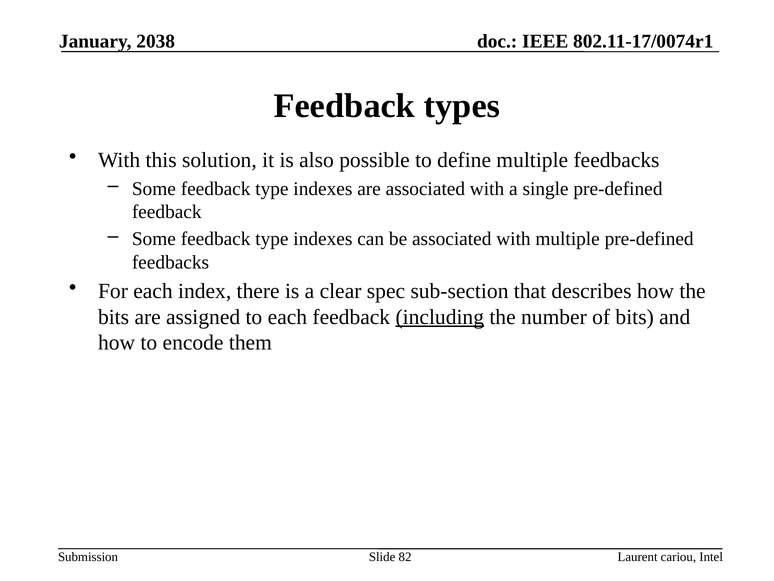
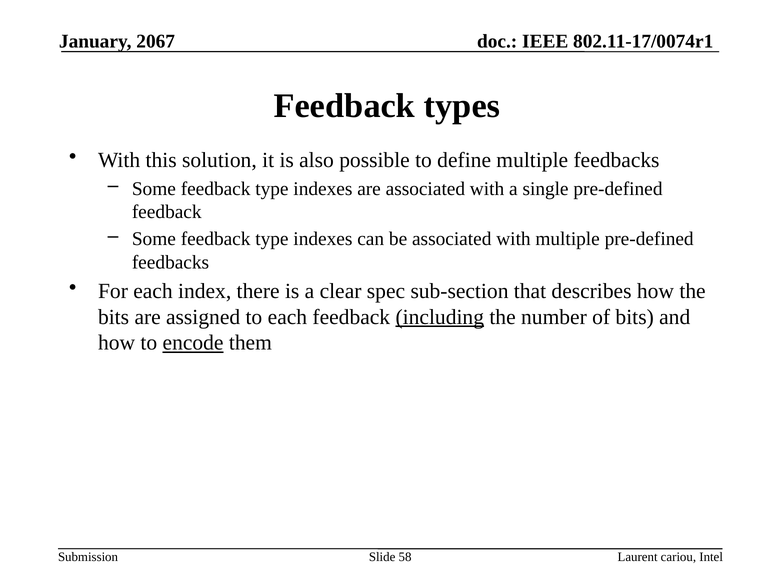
2038: 2038 -> 2067
encode underline: none -> present
82: 82 -> 58
